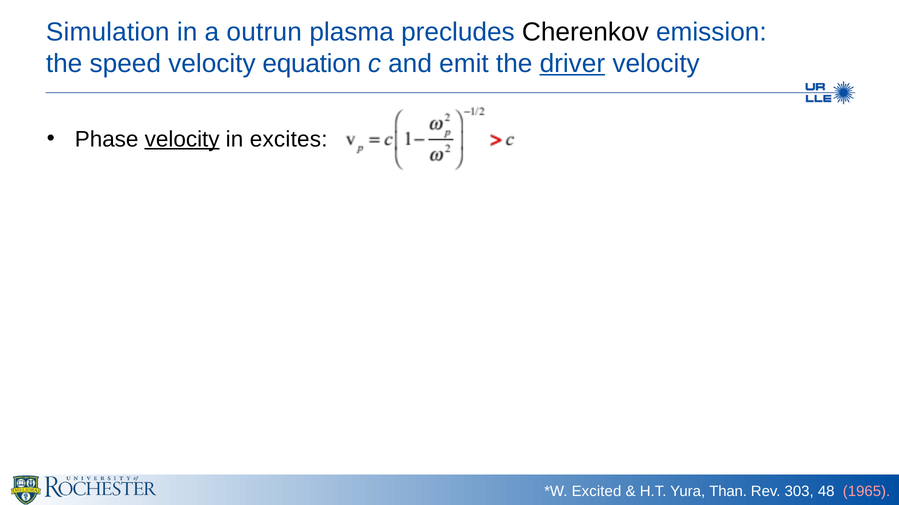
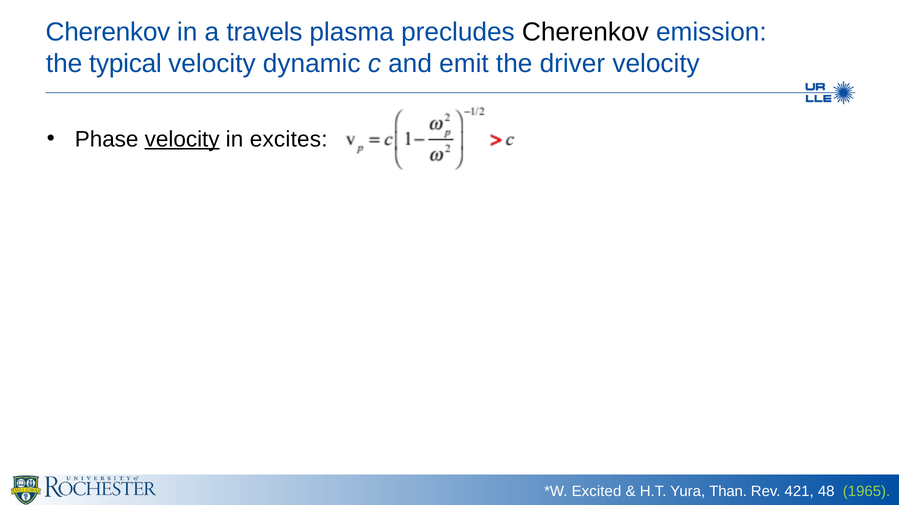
Simulation at (108, 32): Simulation -> Cherenkov
outrun: outrun -> travels
speed: speed -> typical
equation: equation -> dynamic
driver underline: present -> none
303: 303 -> 421
1965 colour: pink -> light green
